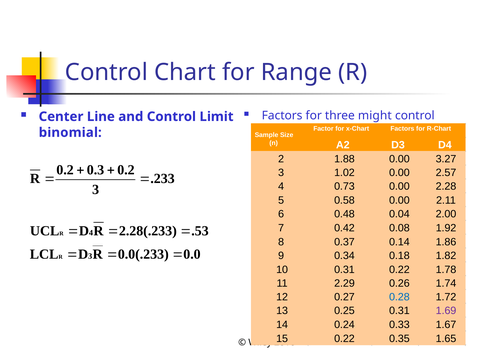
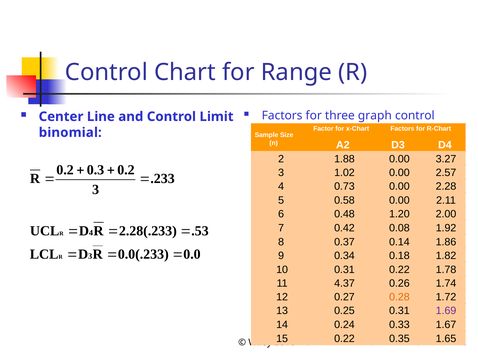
might: might -> graph
0.04: 0.04 -> 1.20
2.29: 2.29 -> 4.37
0.28 colour: blue -> orange
